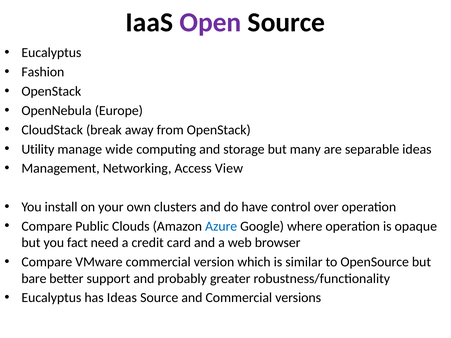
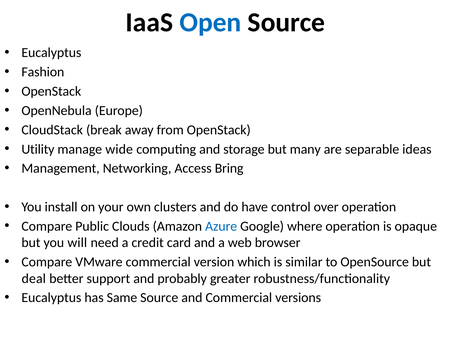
Open colour: purple -> blue
View: View -> Bring
fact: fact -> will
bare: bare -> deal
has Ideas: Ideas -> Same
